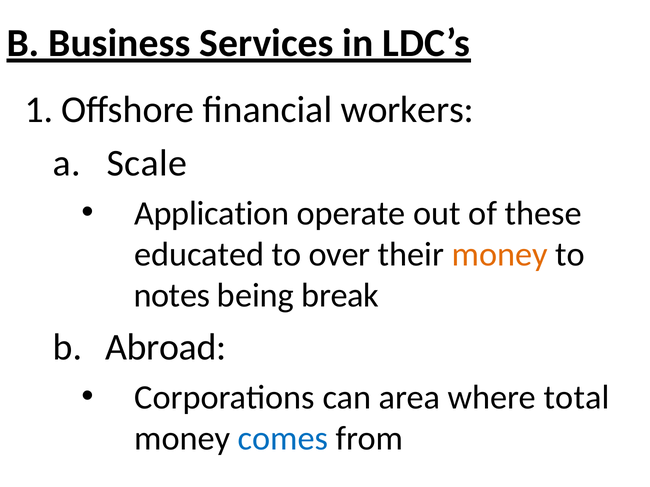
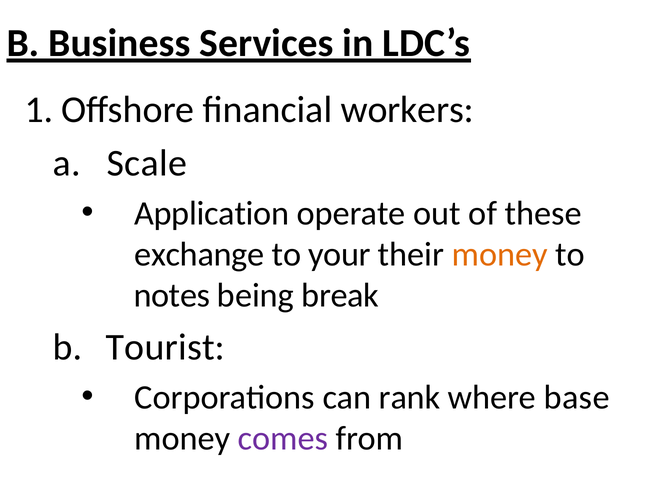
educated: educated -> exchange
over: over -> your
Abroad: Abroad -> Tourist
area: area -> rank
total: total -> base
comes colour: blue -> purple
